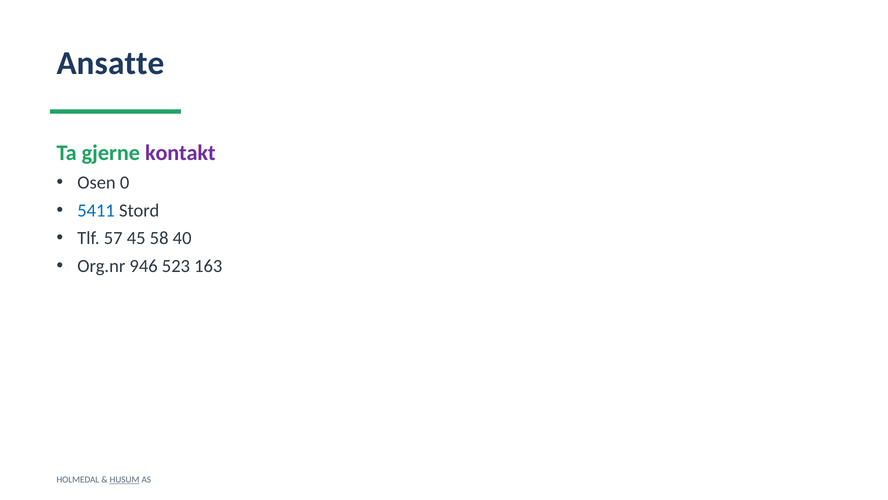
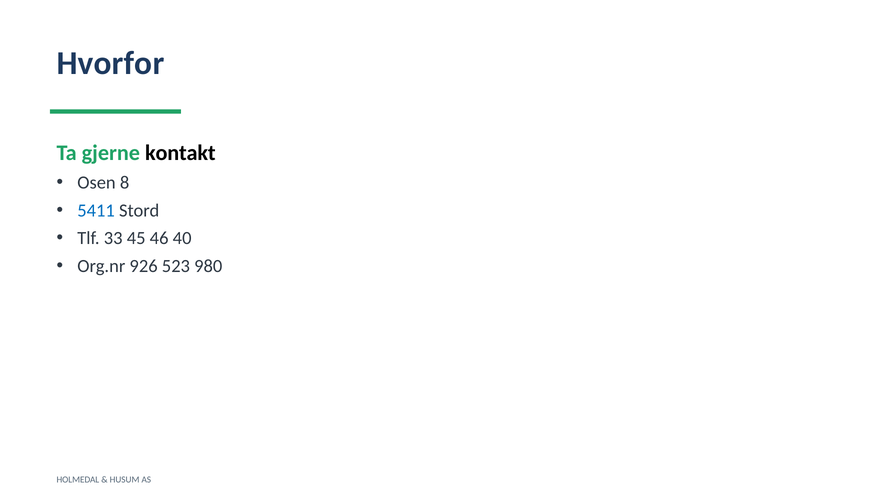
Ansatte: Ansatte -> Hvorfor
kontakt colour: purple -> black
0: 0 -> 8
57: 57 -> 33
58: 58 -> 46
946: 946 -> 926
163: 163 -> 980
HUSUM underline: present -> none
